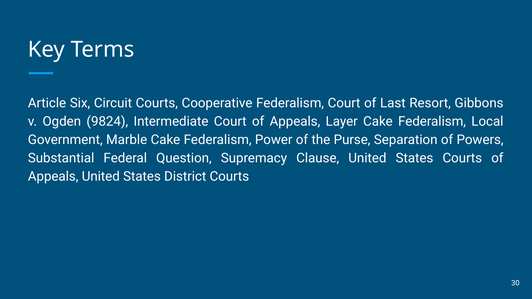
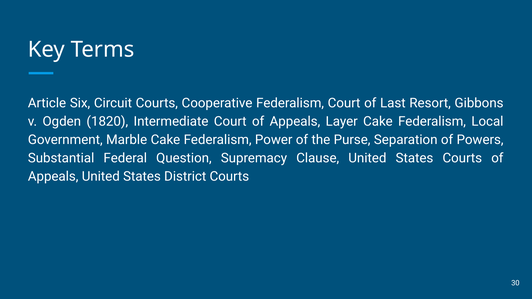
9824: 9824 -> 1820
